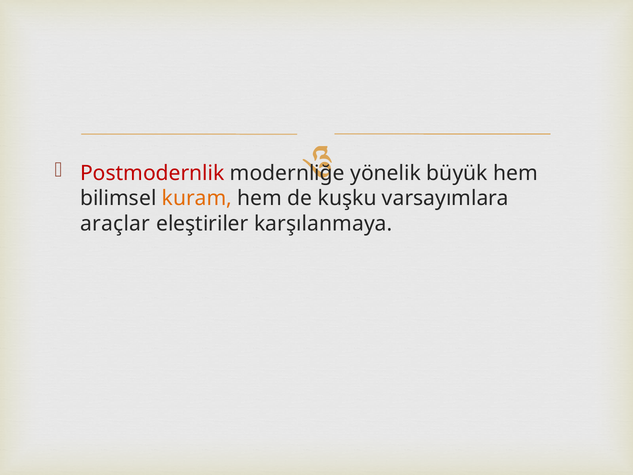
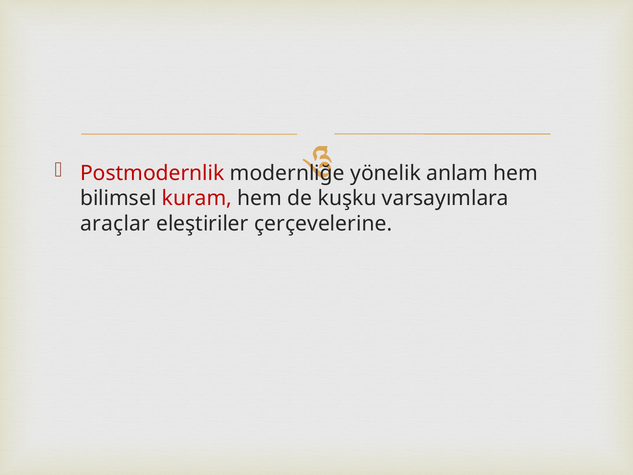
büyük: büyük -> anlam
kuram colour: orange -> red
karşılanmaya: karşılanmaya -> çerçevelerine
